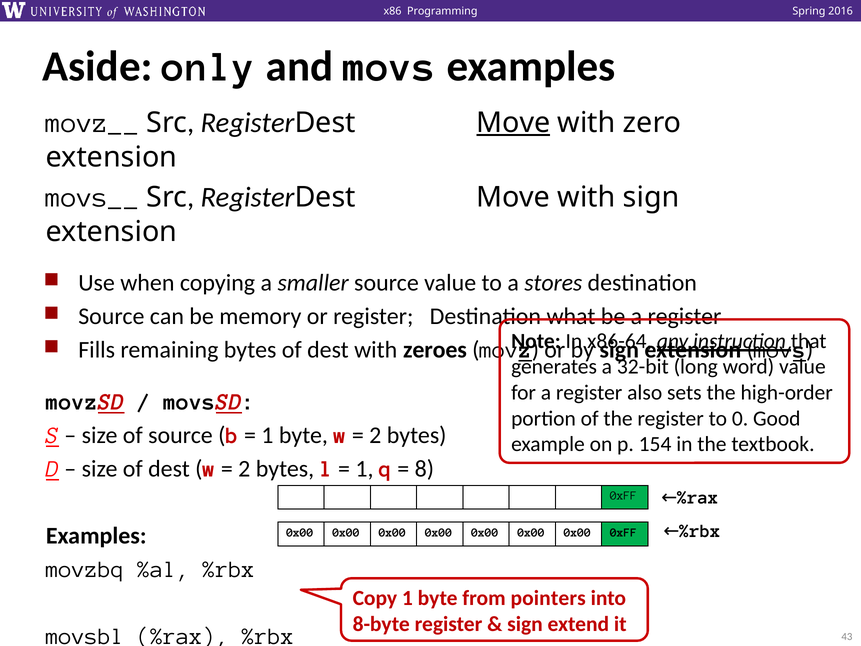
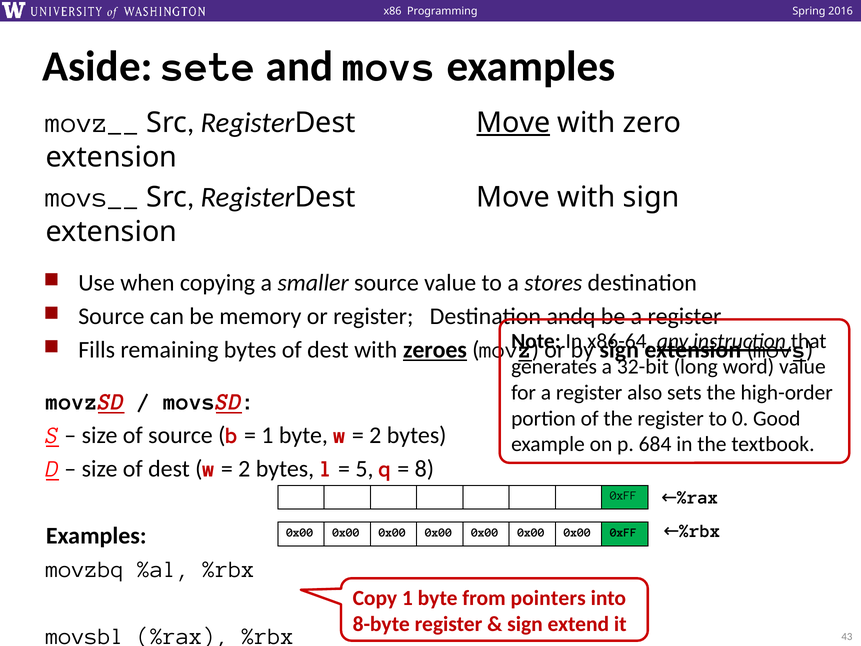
only: only -> sete
what: what -> andq
zeroes underline: none -> present
154: 154 -> 684
1 at (364, 469): 1 -> 5
